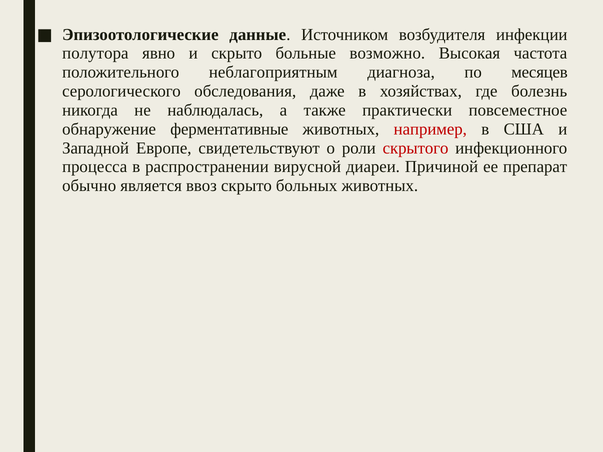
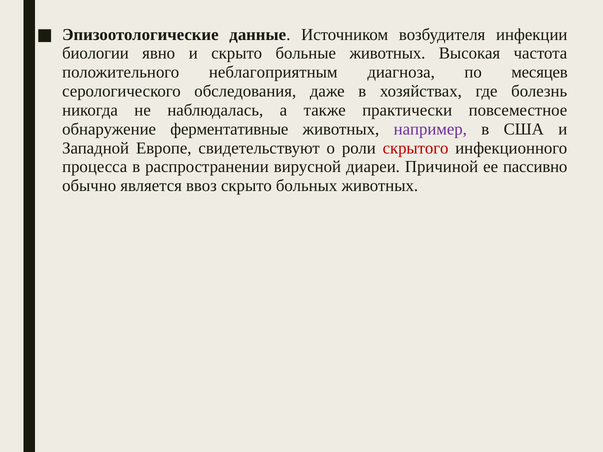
полутора: полутора -> биологии
больные возможно: возможно -> животных
например colour: red -> purple
препарат: препарат -> пассивно
